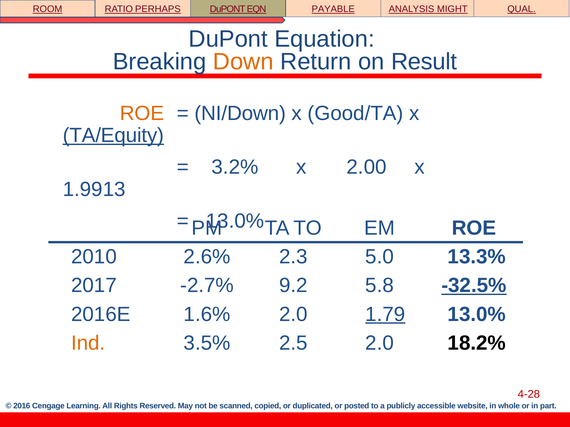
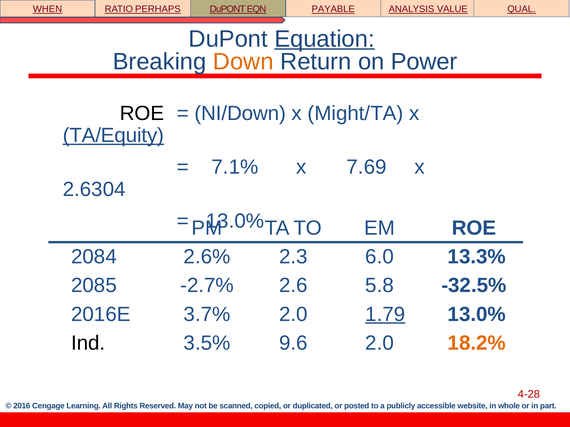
ROOM: ROOM -> WHEN
MIGHT: MIGHT -> VALUE
Equation underline: none -> present
Result: Result -> Power
ROE at (142, 113) colour: orange -> black
Good/TA: Good/TA -> Might/TA
3.2%: 3.2% -> 7.1%
2.00: 2.00 -> 7.69
1.9913: 1.9913 -> 2.6304
2010: 2010 -> 2084
5.0: 5.0 -> 6.0
2017: 2017 -> 2085
9.2: 9.2 -> 2.6
-32.5% underline: present -> none
1.6%: 1.6% -> 3.7%
Ind colour: orange -> black
2.5: 2.5 -> 9.6
18.2% colour: black -> orange
